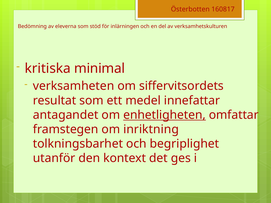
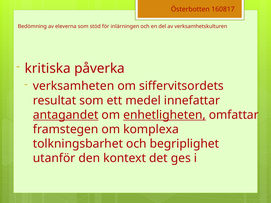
minimal: minimal -> påverka
antagandet underline: none -> present
inriktning: inriktning -> komplexa
